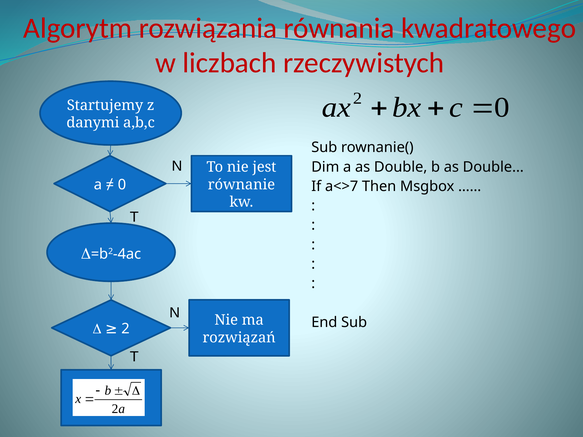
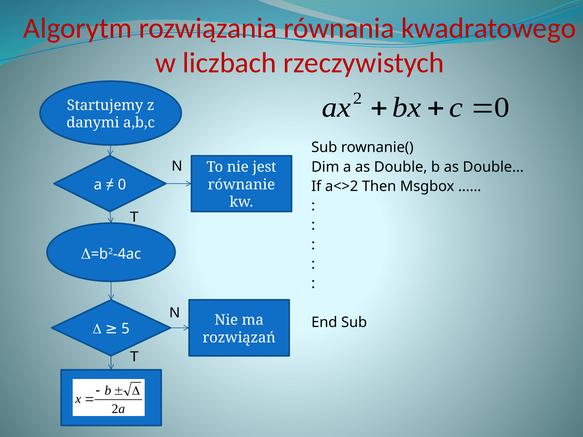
a<>7: a<>7 -> a<>2
D 2: 2 -> 5
